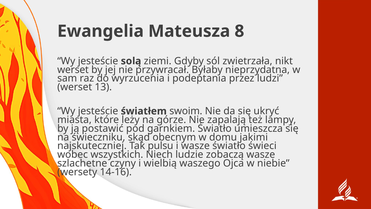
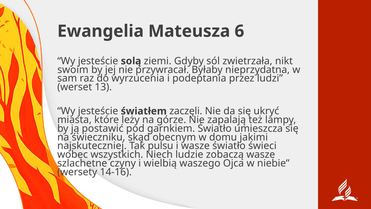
8: 8 -> 6
werset at (73, 70): werset -> swoim
swoim: swoim -> zaczęli
